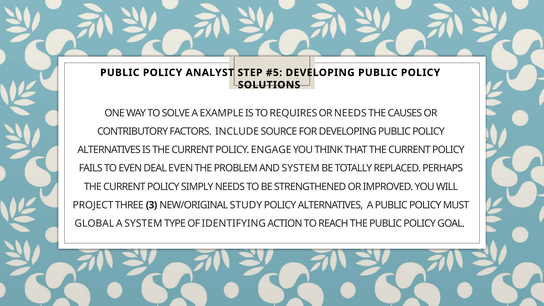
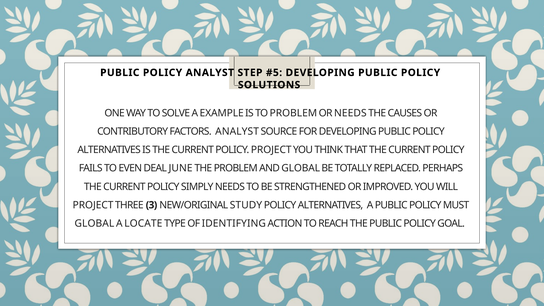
TO REQUIRES: REQUIRES -> PROBLEM
FACTORS INCLUDE: INCLUDE -> ANALYST
POLICY ENGAGE: ENGAGE -> PROJECT
DEAL EVEN: EVEN -> JUNE
AND SYSTEM: SYSTEM -> GLOBAL
A SYSTEM: SYSTEM -> LOCATE
